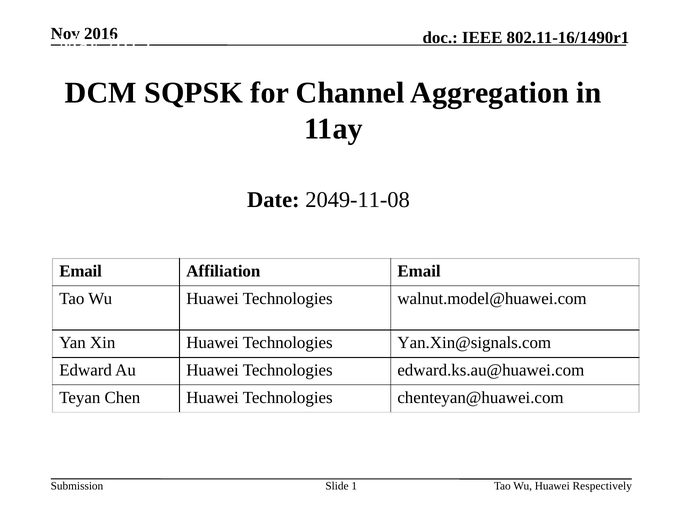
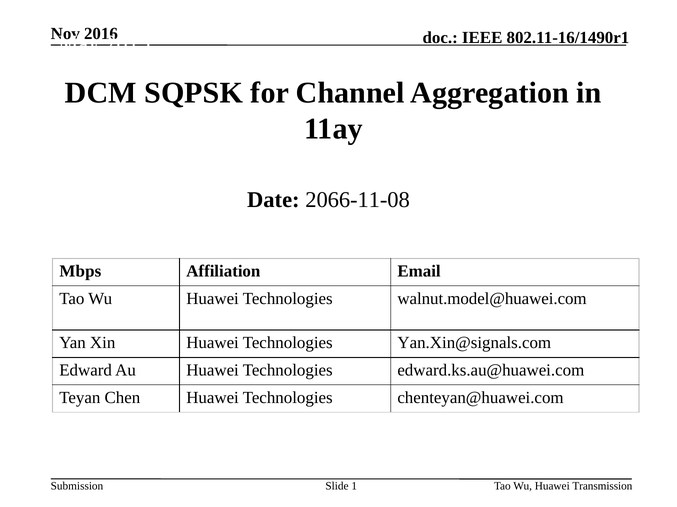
2049-11-08: 2049-11-08 -> 2066-11-08
Email at (81, 272): Email -> Mbps
Respectively: Respectively -> Transmission
